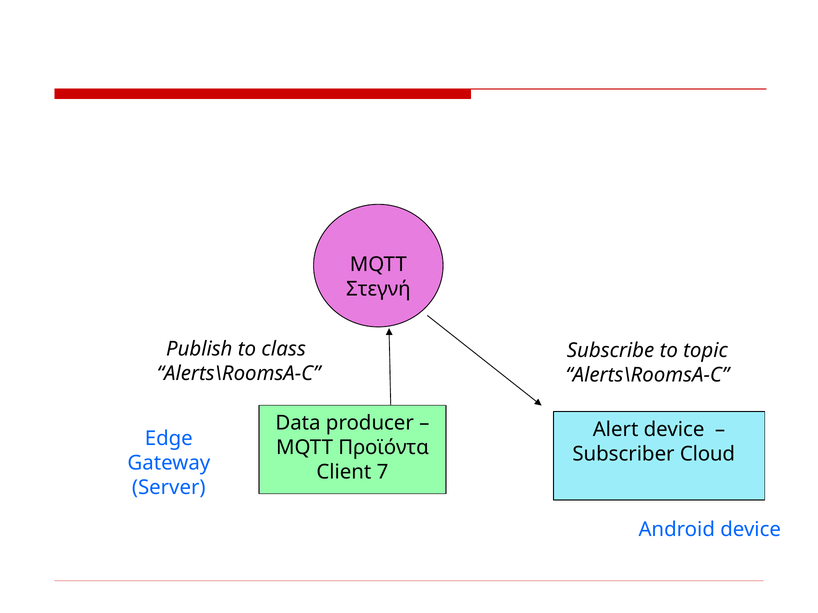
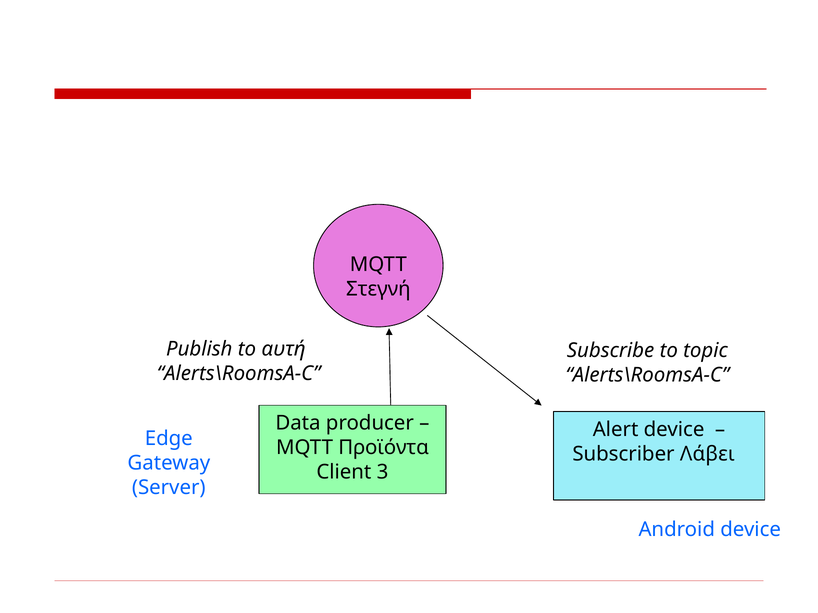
class: class -> αυτή
Cloud: Cloud -> Λάβει
7: 7 -> 3
